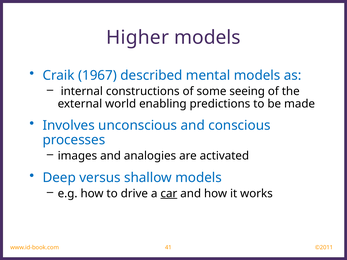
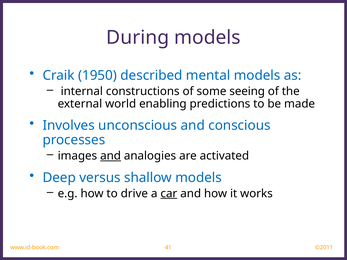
Higher: Higher -> During
1967: 1967 -> 1950
and at (111, 156) underline: none -> present
